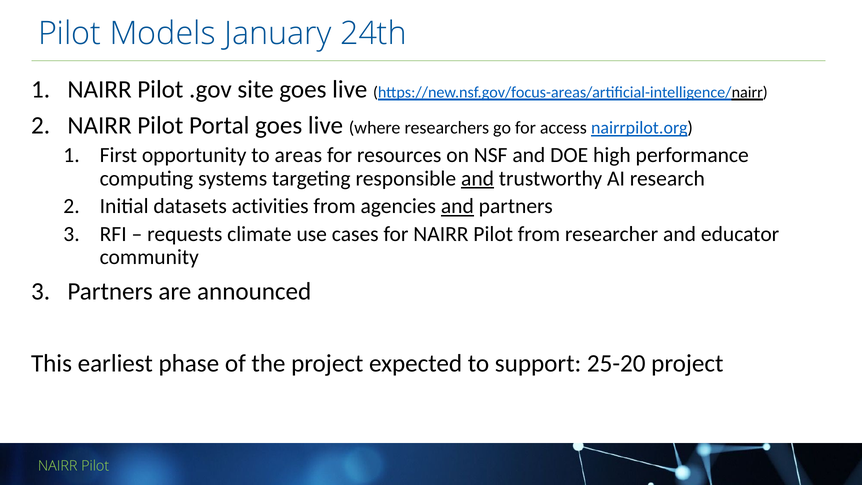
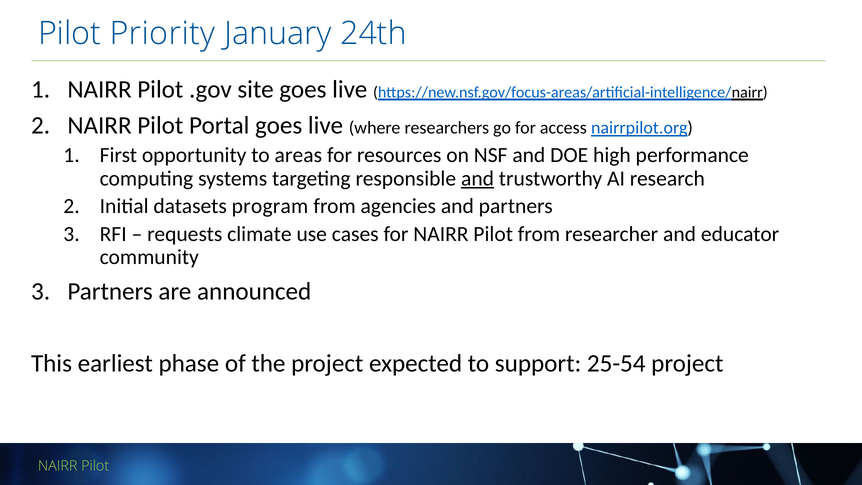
Models: Models -> Priority
activities: activities -> program
and at (457, 206) underline: present -> none
25-20: 25-20 -> 25-54
